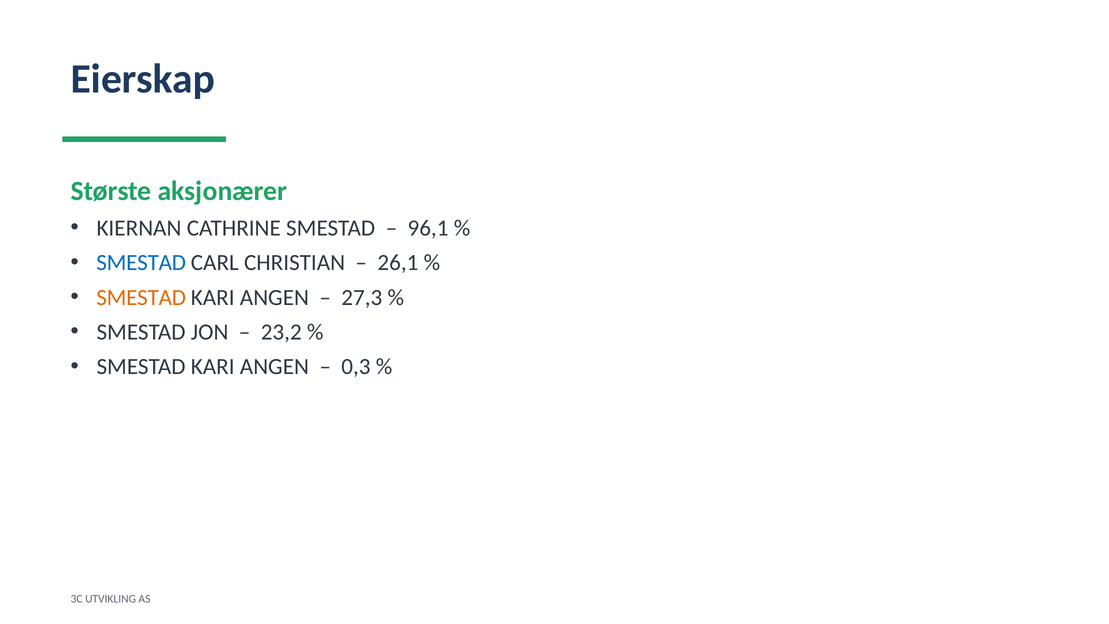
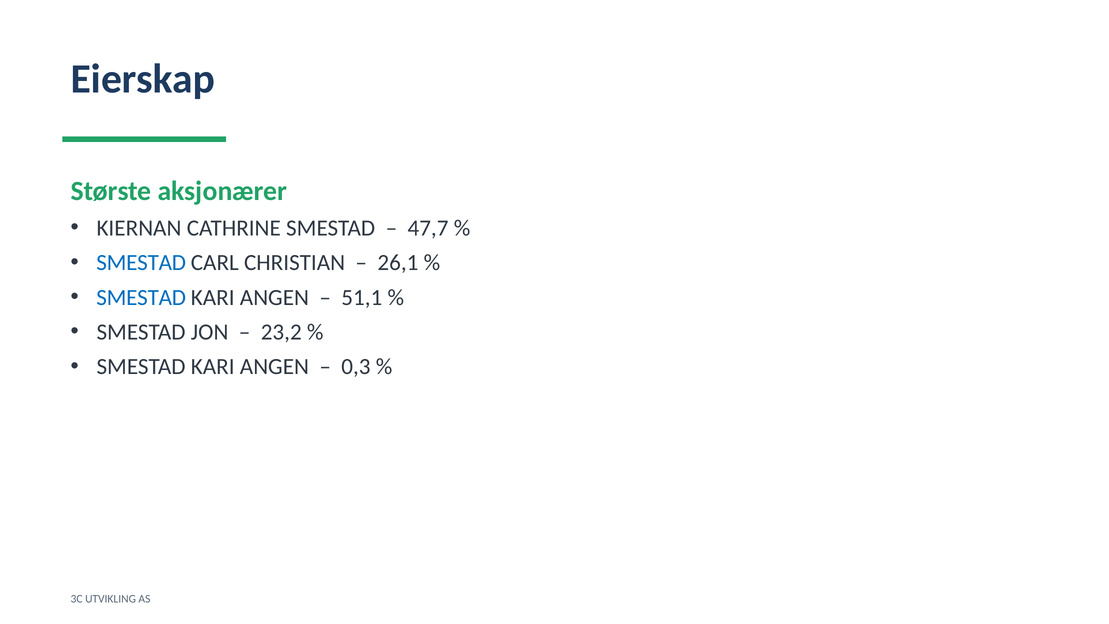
96,1: 96,1 -> 47,7
SMESTAD at (141, 297) colour: orange -> blue
27,3: 27,3 -> 51,1
